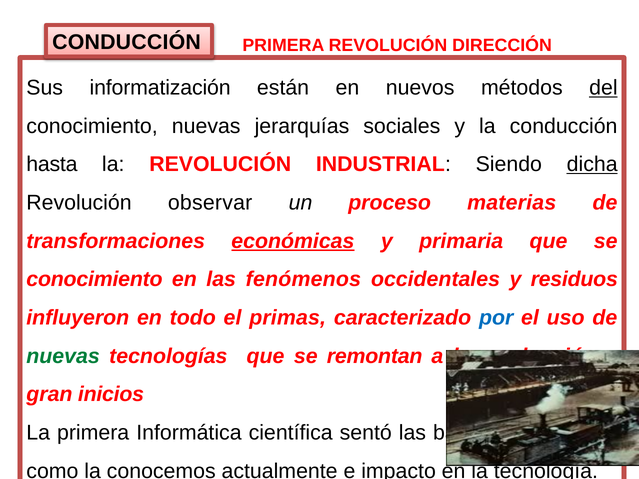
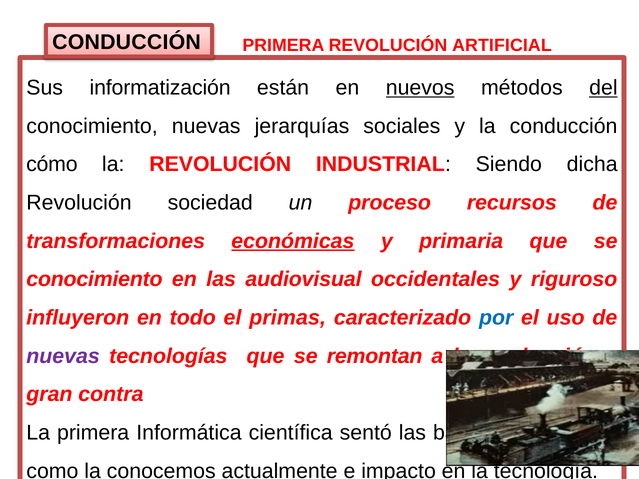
DIRECCIÓN: DIRECCIÓN -> ARTIFICIAL
nuevos underline: none -> present
hasta: hasta -> cómo
dicha underline: present -> none
observar: observar -> sociedad
materias: materias -> recursos
fenómenos: fenómenos -> audiovisual
residuos: residuos -> riguroso
nuevas at (63, 356) colour: green -> purple
inicios: inicios -> contra
